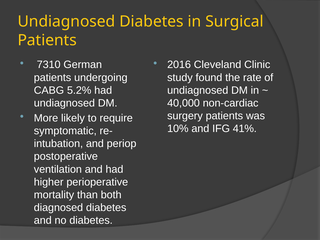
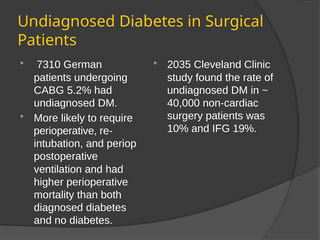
2016: 2016 -> 2035
41%: 41% -> 19%
symptomatic at (65, 131): symptomatic -> perioperative
